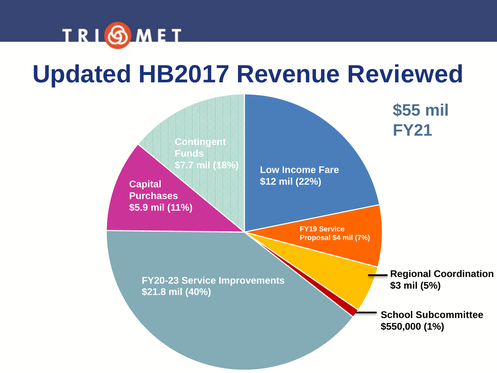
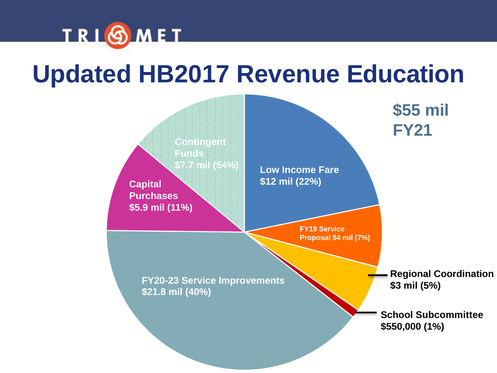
Reviewed: Reviewed -> Education
18%: 18% -> 54%
